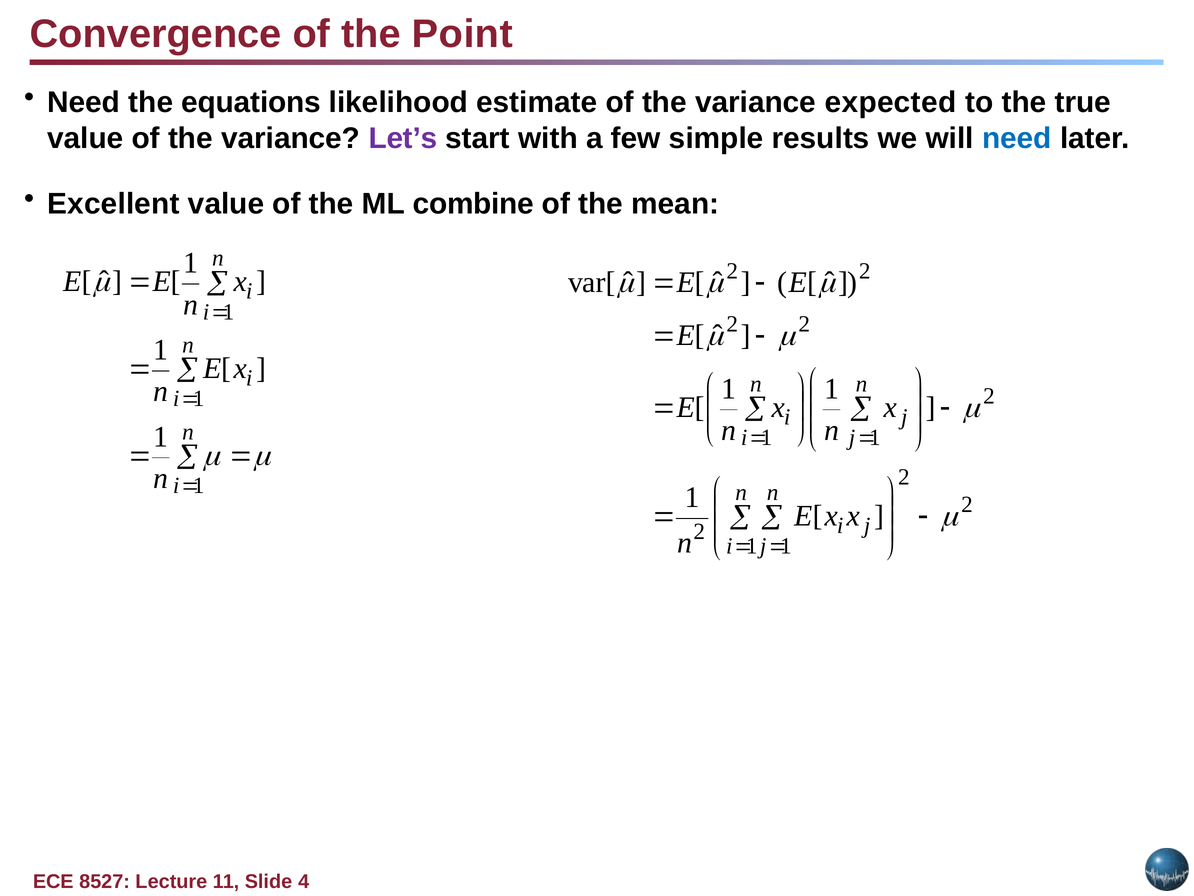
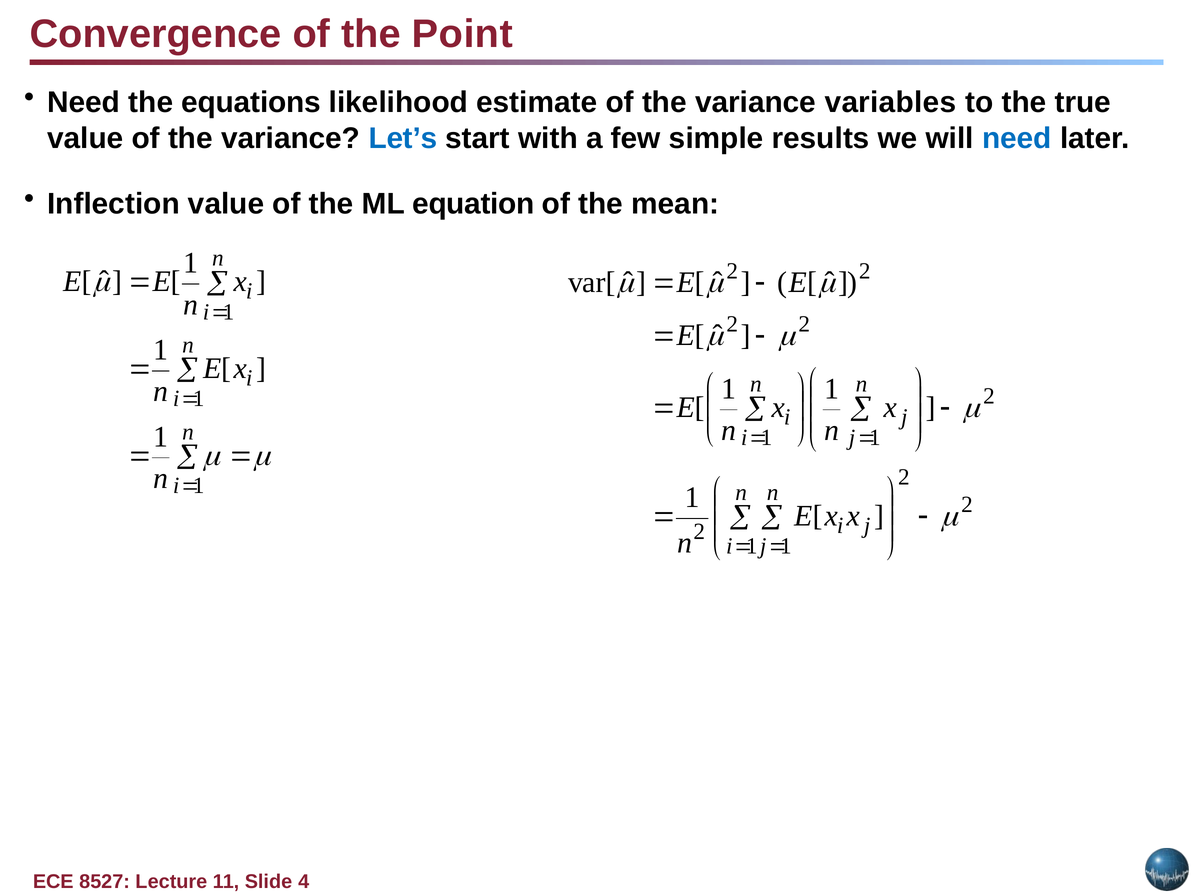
expected: expected -> variables
Let’s colour: purple -> blue
Excellent: Excellent -> Inflection
combine: combine -> equation
